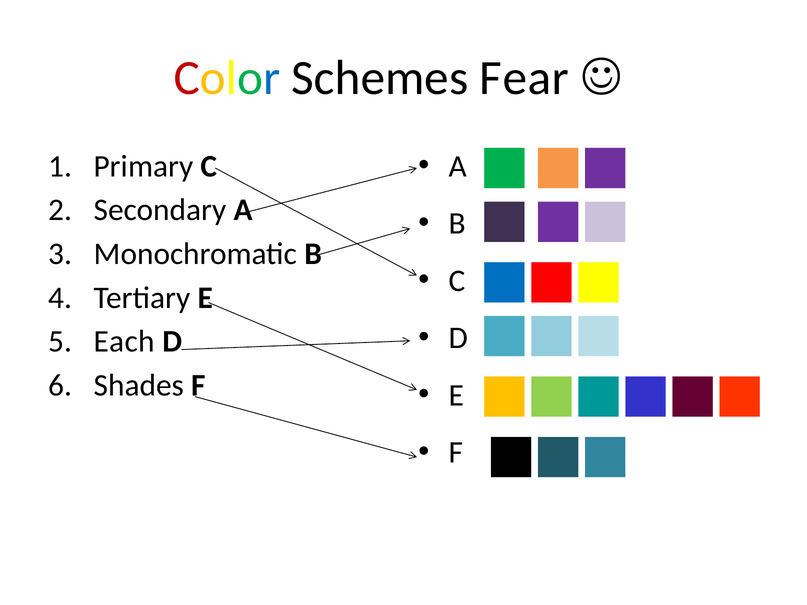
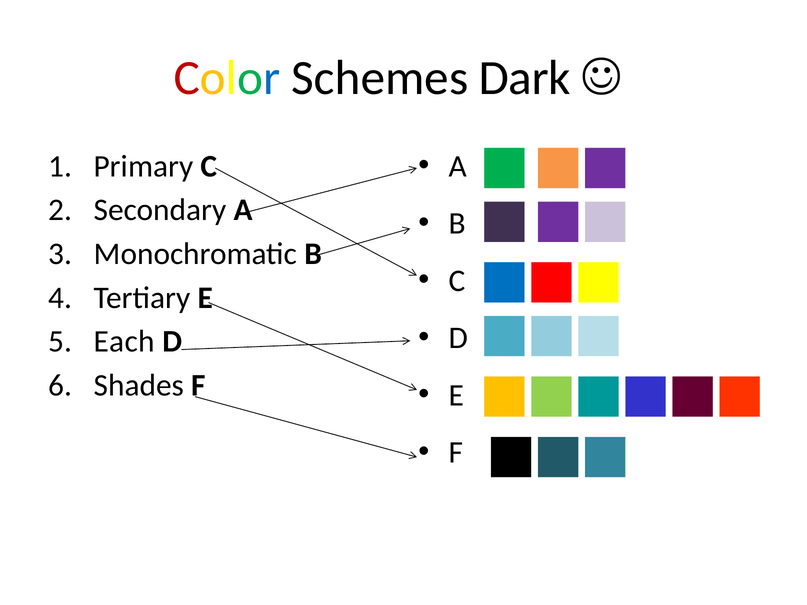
Fear: Fear -> Dark
